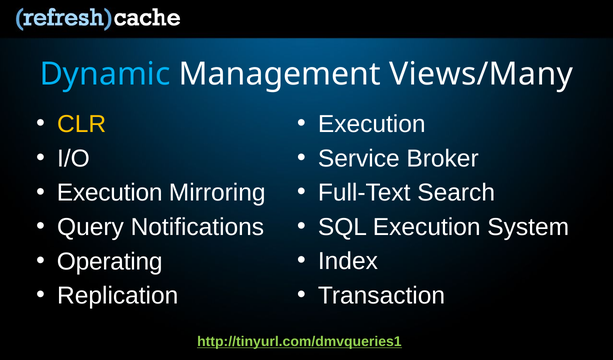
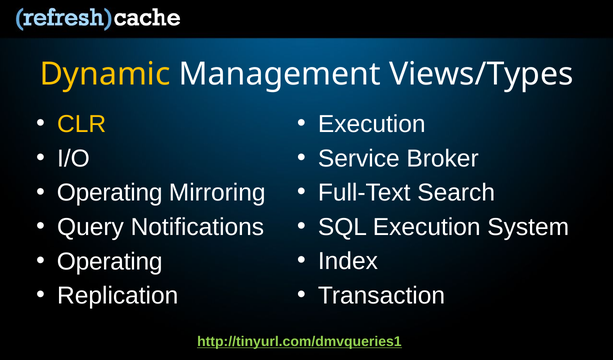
Dynamic colour: light blue -> yellow
Views/Many: Views/Many -> Views/Types
Execution at (110, 193): Execution -> Operating
